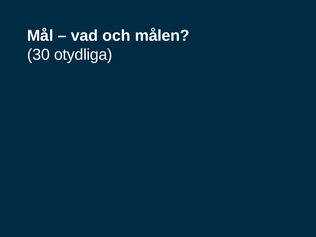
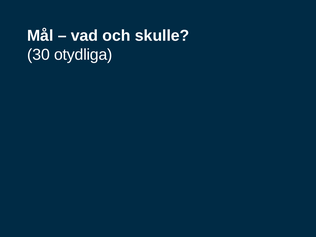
målen: målen -> skulle
